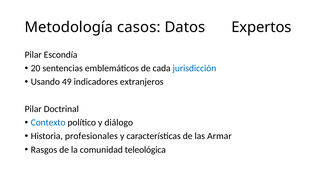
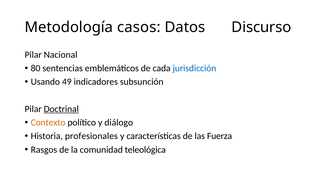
Expertos: Expertos -> Discurso
Escondía: Escondía -> Nacional
20: 20 -> 80
extranjeros: extranjeros -> subsunción
Doctrinal underline: none -> present
Contexto colour: blue -> orange
Armar: Armar -> Fuerza
